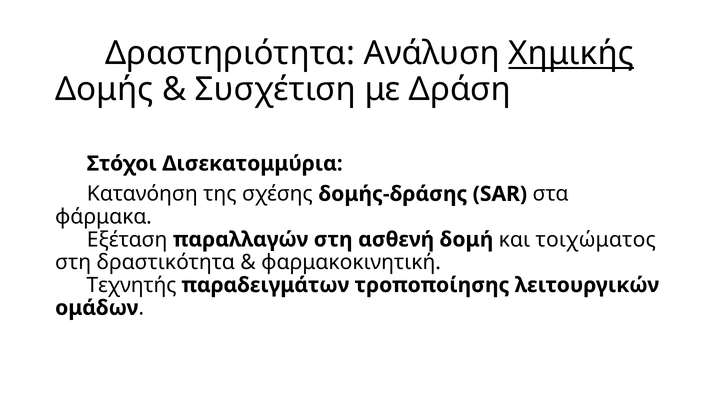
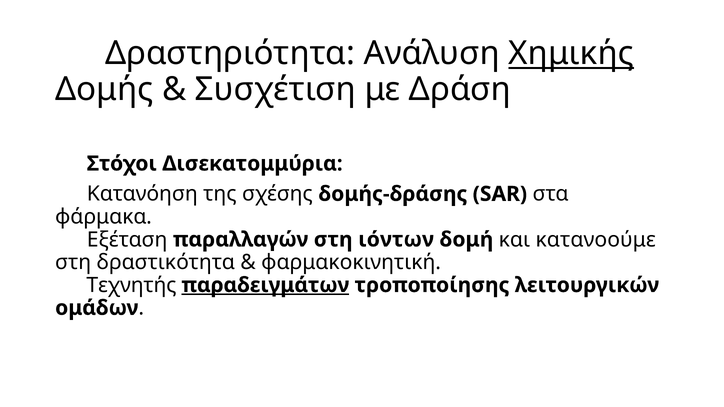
ασθενή: ασθενή -> ιόντων
τοιχώματος: τοιχώματος -> κατανοούμε
παραδειγμάτων underline: none -> present
